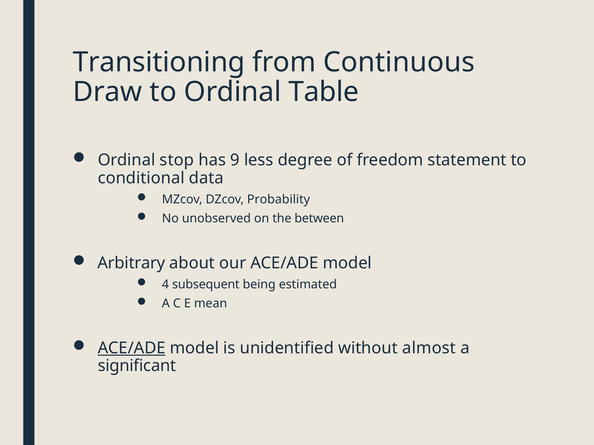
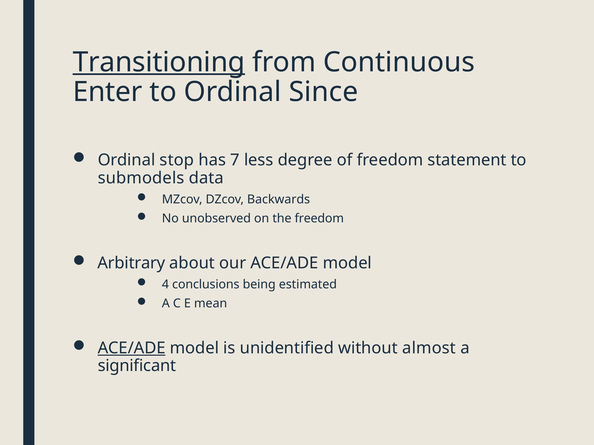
Transitioning underline: none -> present
Draw: Draw -> Enter
Table: Table -> Since
9: 9 -> 7
conditional: conditional -> submodels
Probability: Probability -> Backwards
the between: between -> freedom
subsequent: subsequent -> conclusions
